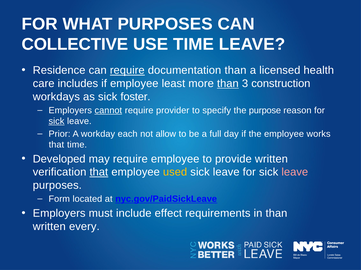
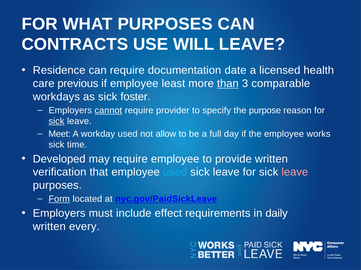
COLLECTIVE: COLLECTIVE -> CONTRACTS
USE TIME: TIME -> WILL
require at (127, 71) underline: present -> none
documentation than: than -> date
includes: includes -> previous
construction: construction -> comparable
Prior: Prior -> Meet
workday each: each -> used
that at (56, 145): that -> sick
that at (99, 173) underline: present -> none
used at (175, 173) colour: yellow -> light blue
Form underline: none -> present
in than: than -> daily
